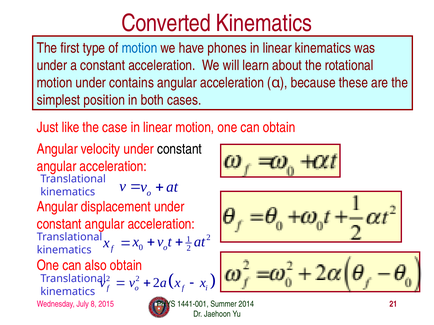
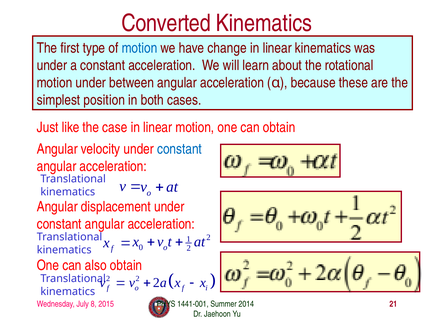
phones: phones -> change
contains: contains -> between
constant at (180, 149) colour: black -> blue
